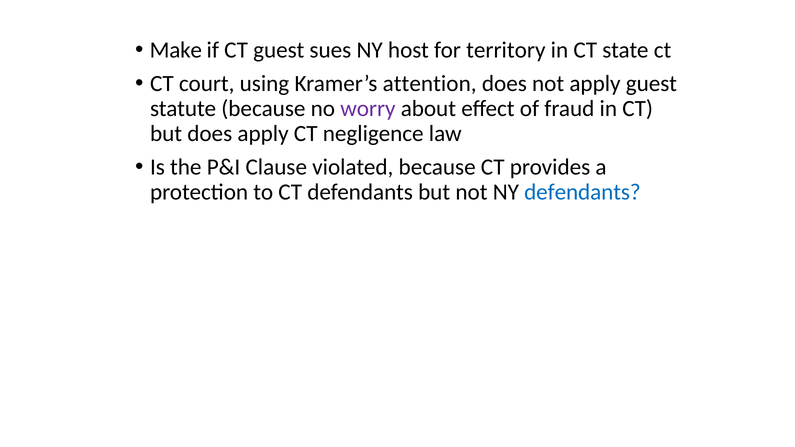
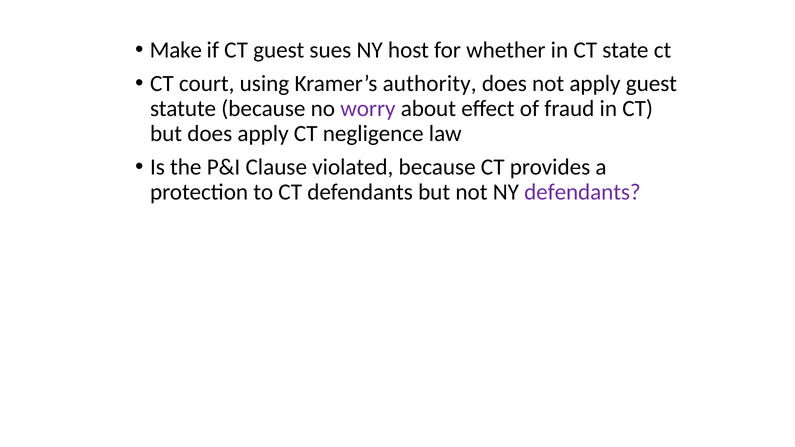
territory: territory -> whether
attention: attention -> authority
defendants at (582, 192) colour: blue -> purple
